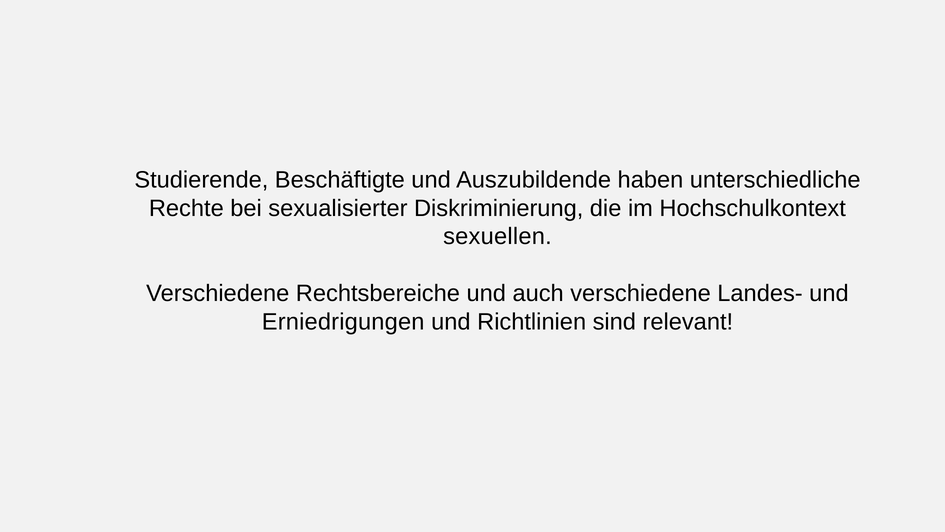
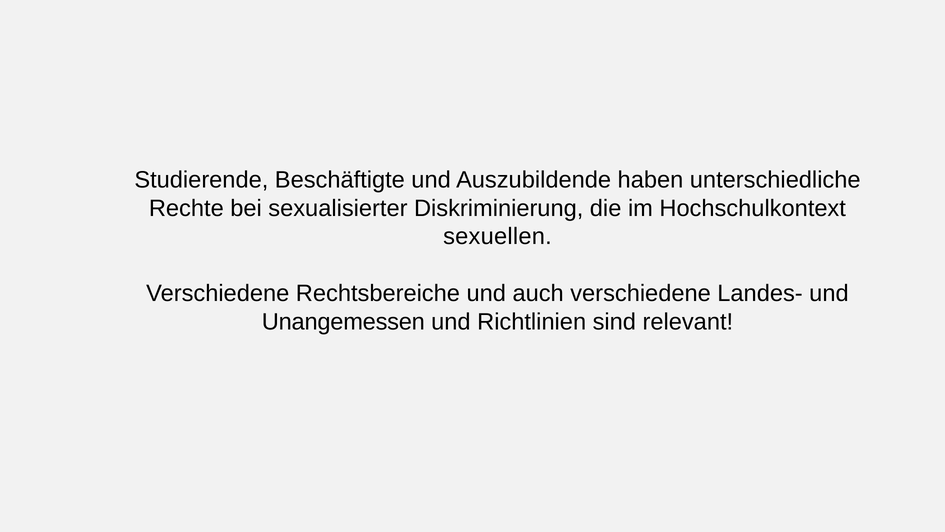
Erniedrigungen: Erniedrigungen -> Unangemessen
